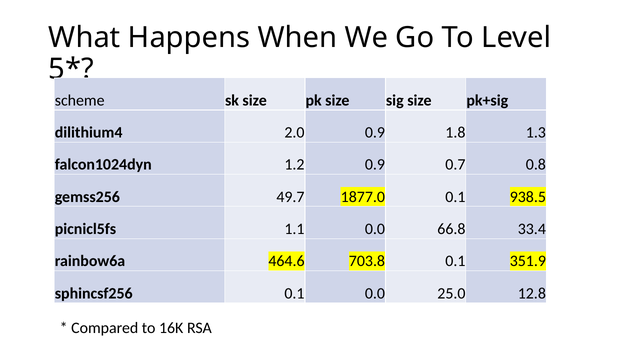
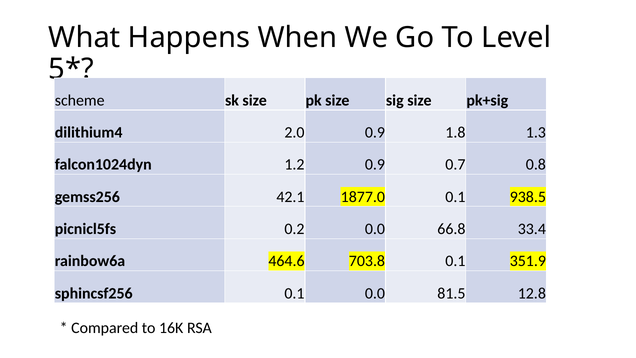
49.7: 49.7 -> 42.1
1.1: 1.1 -> 0.2
25.0: 25.0 -> 81.5
